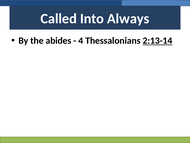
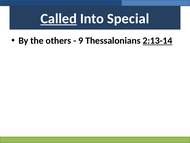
Called underline: none -> present
Always: Always -> Special
abides: abides -> others
4: 4 -> 9
